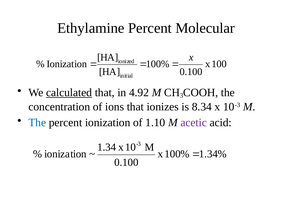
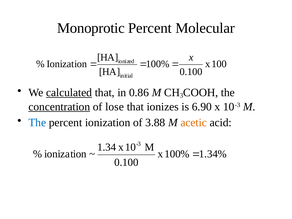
Ethylamine: Ethylamine -> Monoprotic
4.92: 4.92 -> 0.86
concentration underline: none -> present
ions: ions -> lose
8.34: 8.34 -> 6.90
1.10: 1.10 -> 3.88
acetic colour: purple -> orange
